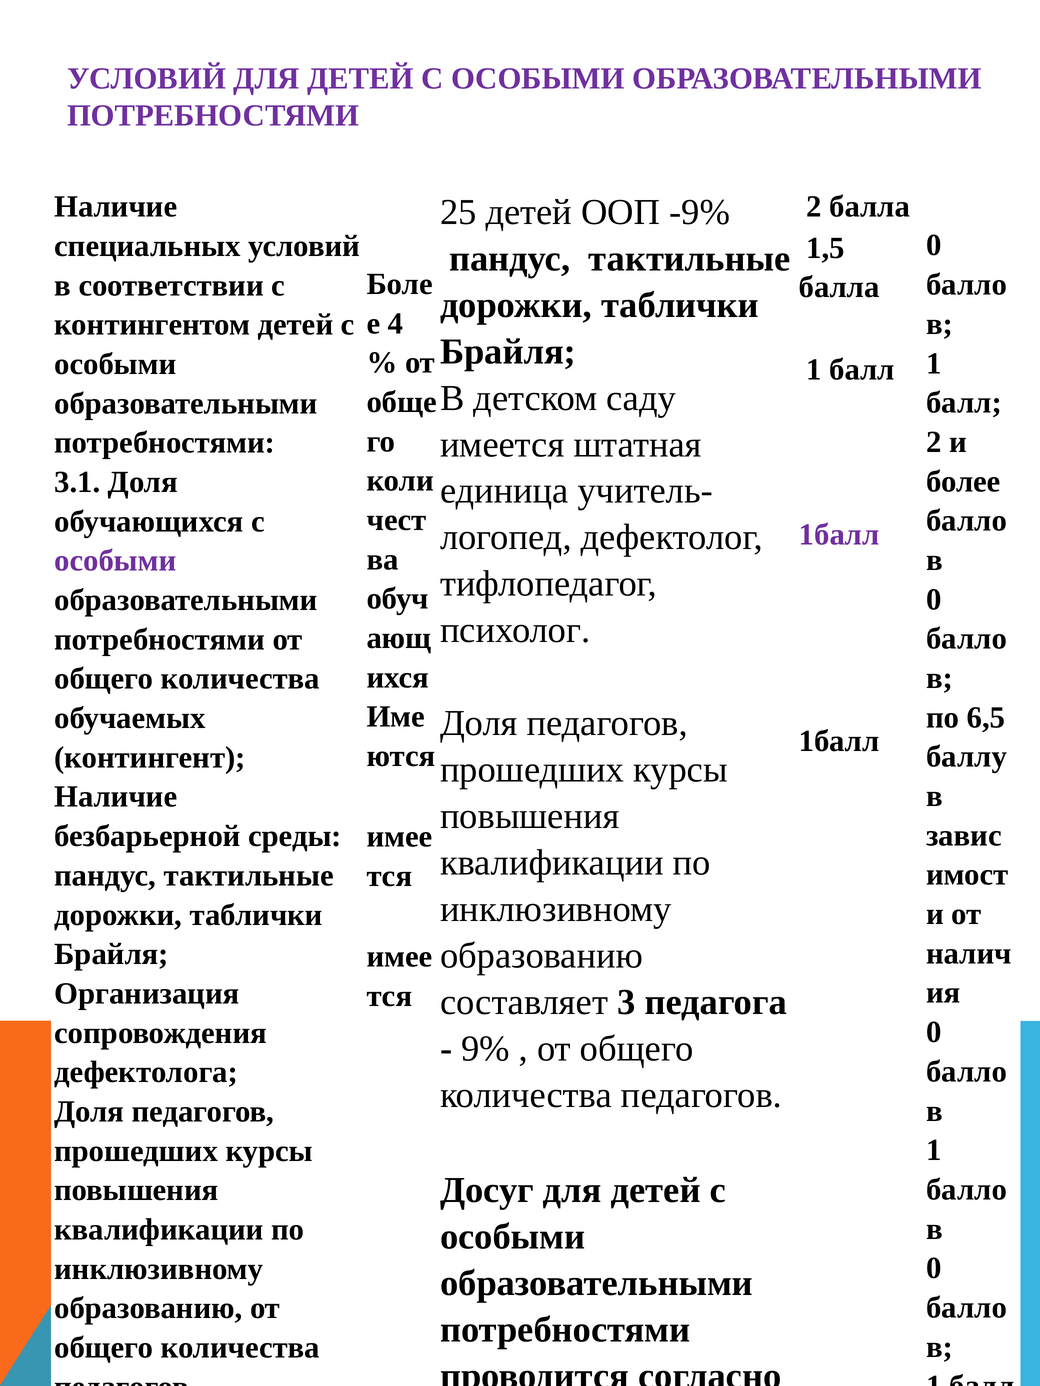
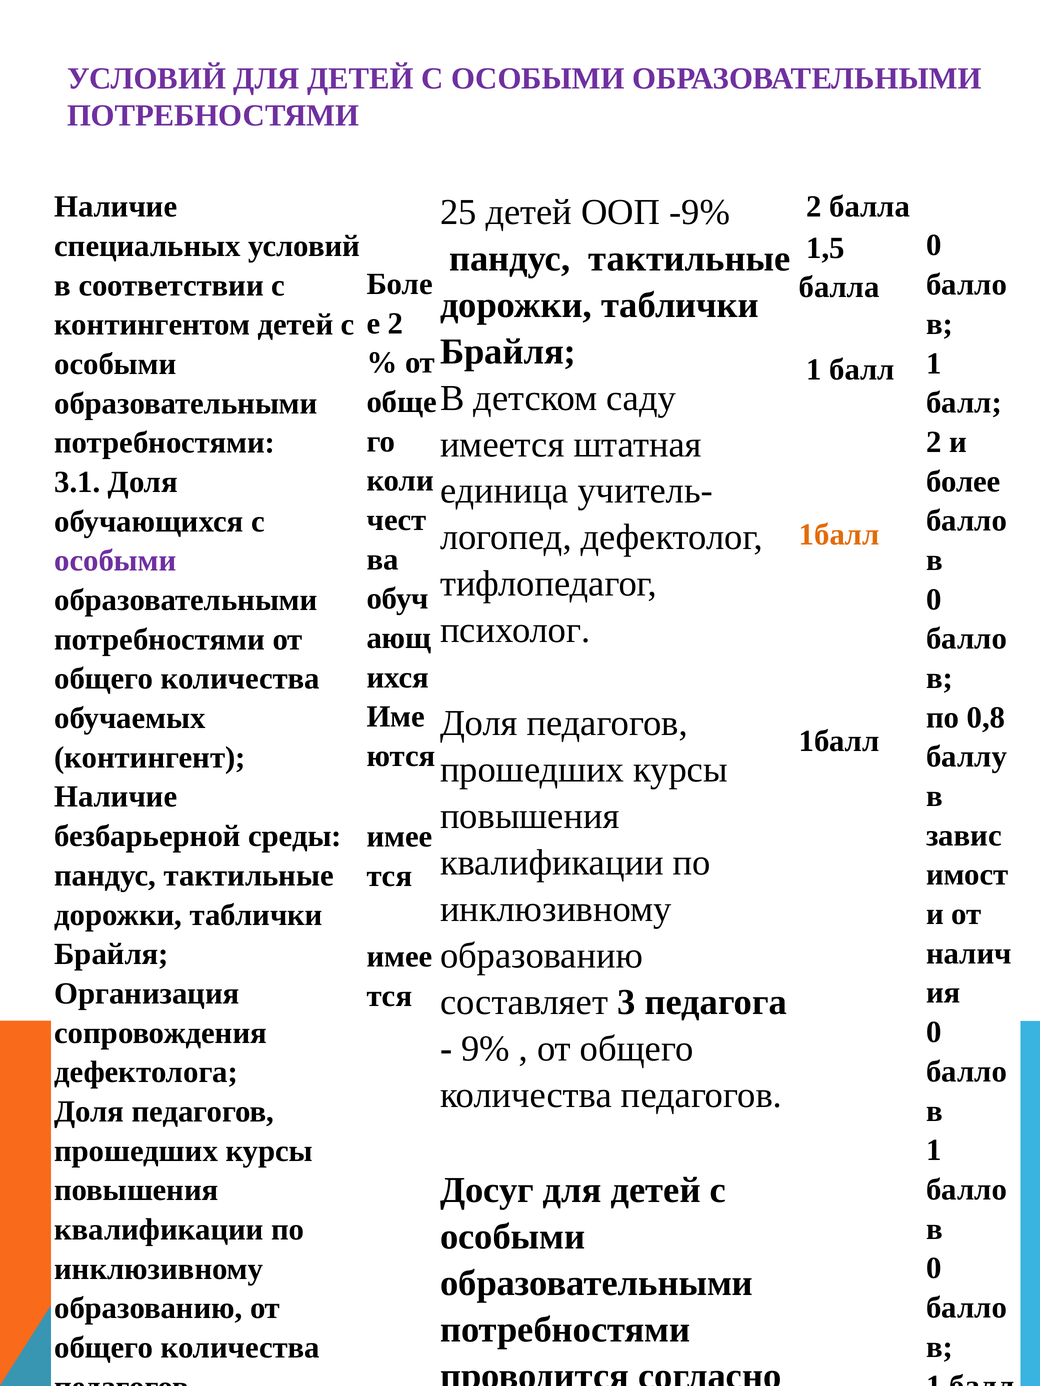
4 at (396, 324): 4 -> 2
1балл at (839, 535) colour: purple -> orange
6,5: 6,5 -> 0,8
